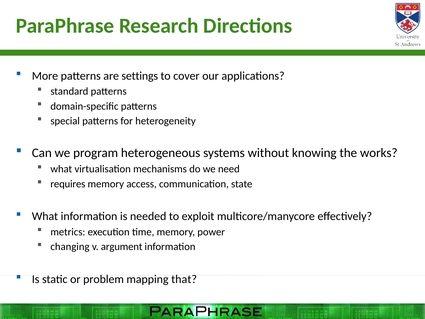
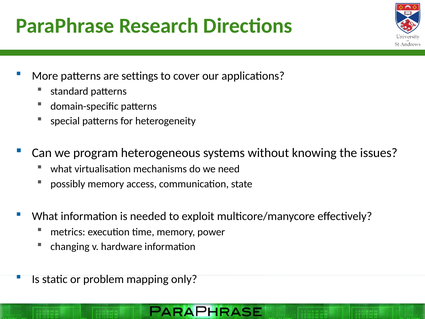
works: works -> issues
requires: requires -> possibly
argument: argument -> hardware
that: that -> only
